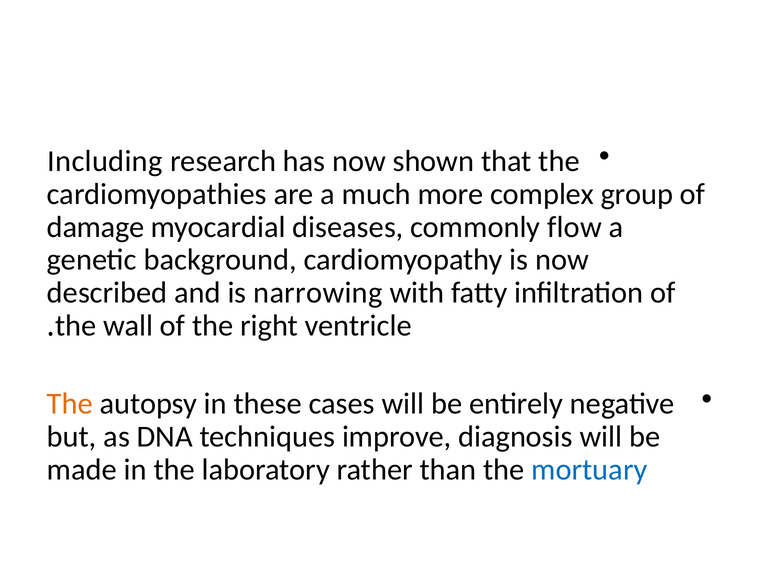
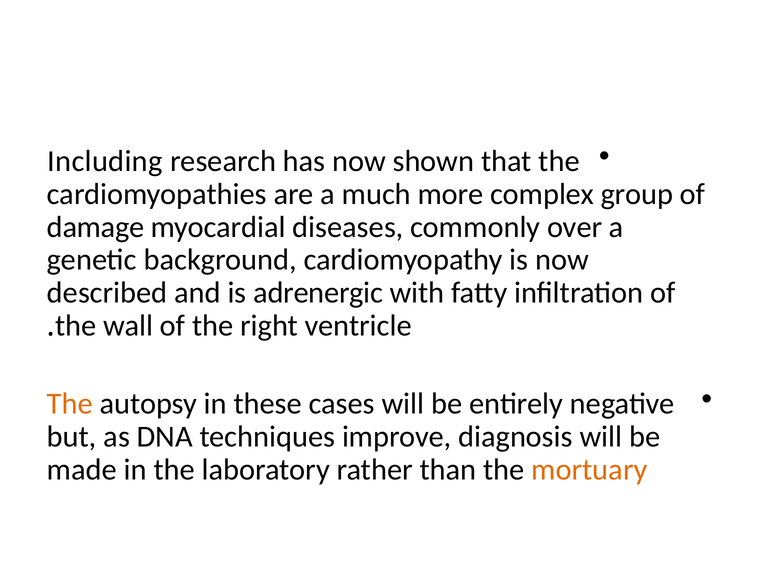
flow: flow -> over
narrowing: narrowing -> adrenergic
mortuary colour: blue -> orange
